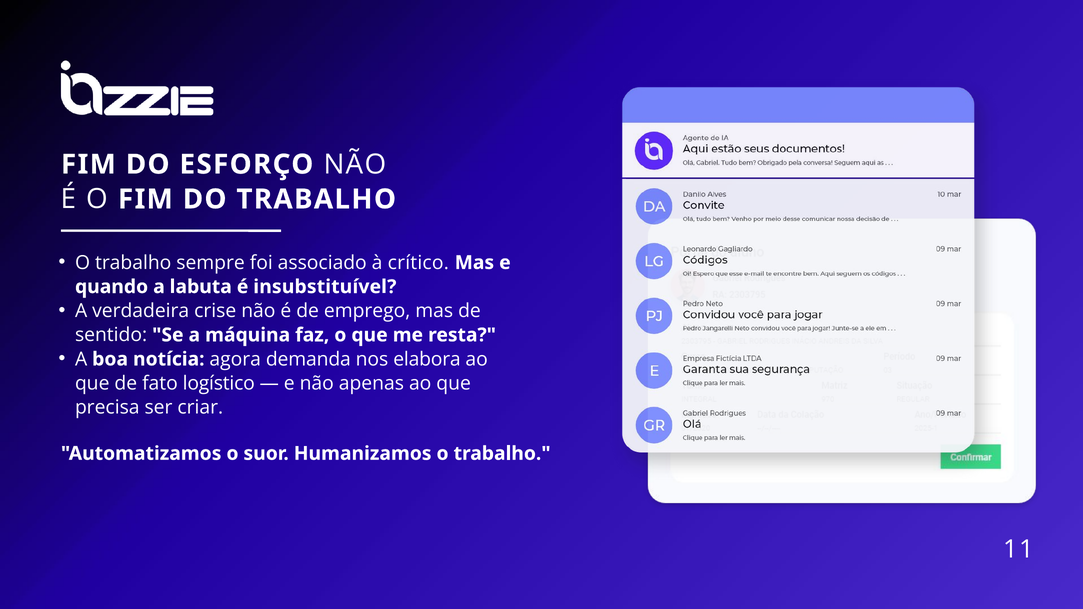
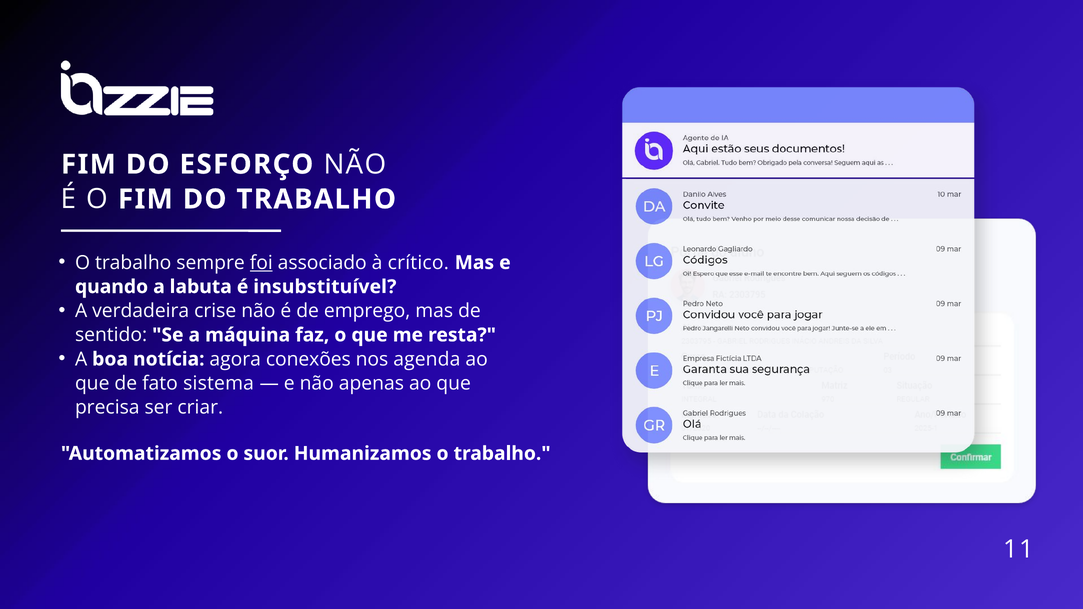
foi underline: none -> present
demanda: demanda -> conexões
elabora: elabora -> agenda
logístico: logístico -> sistema
